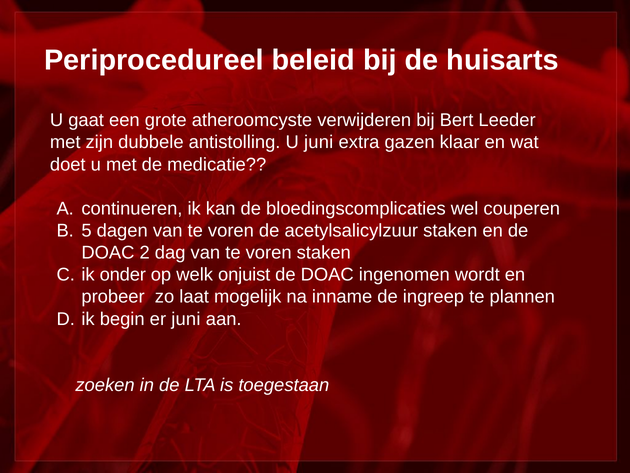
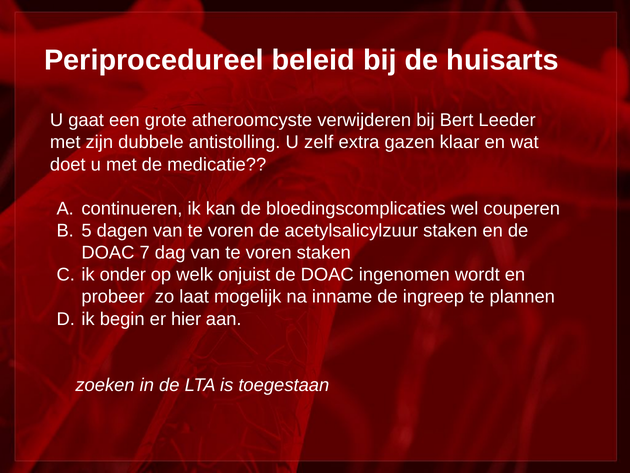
U juni: juni -> zelf
2: 2 -> 7
er juni: juni -> hier
